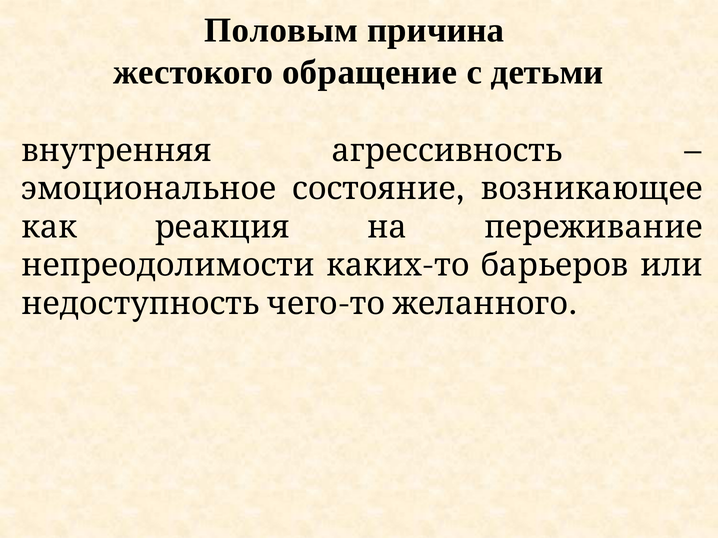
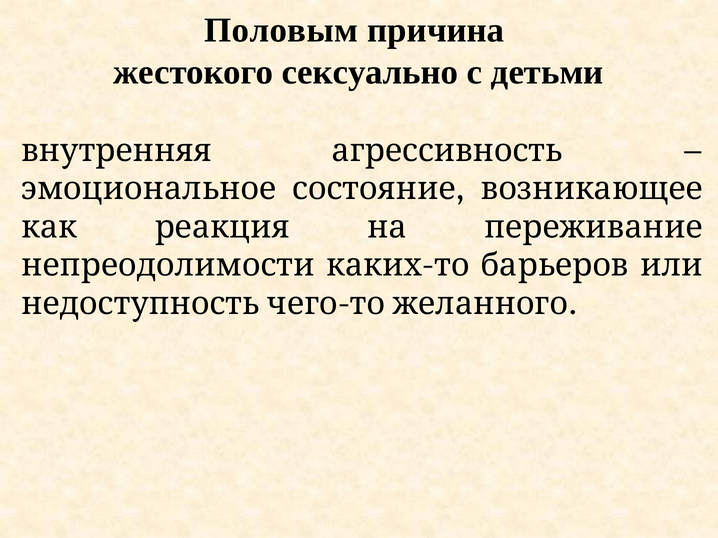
обращение: обращение -> сексуально
